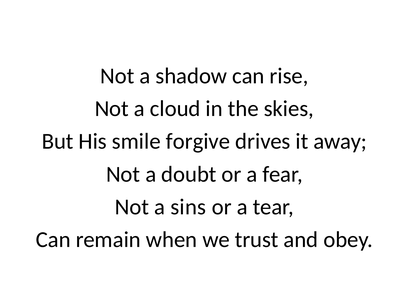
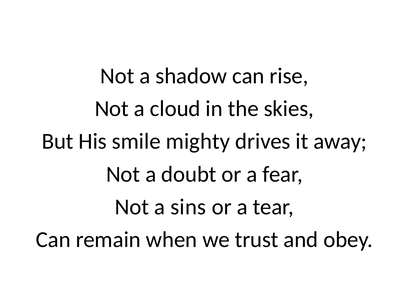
forgive: forgive -> mighty
